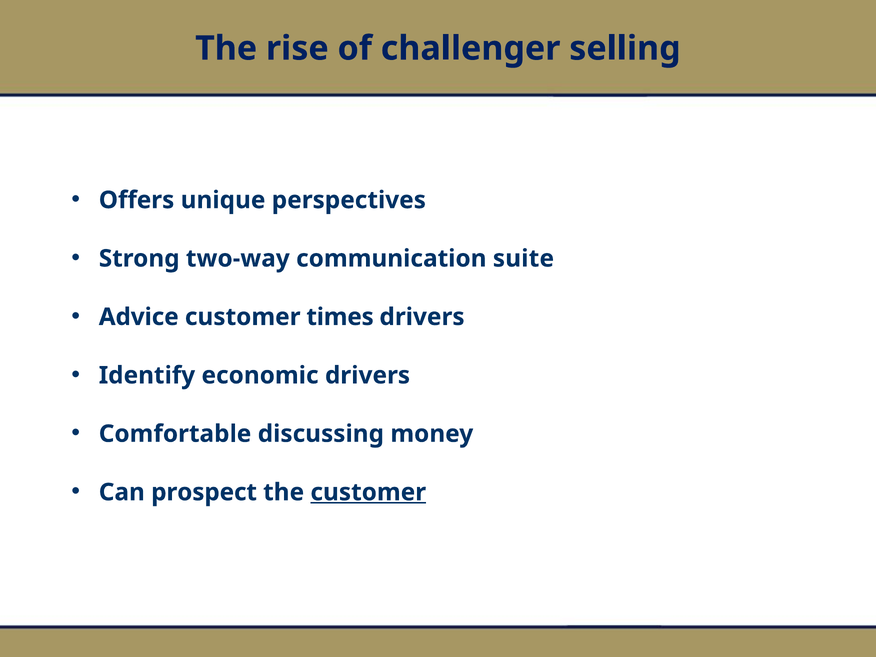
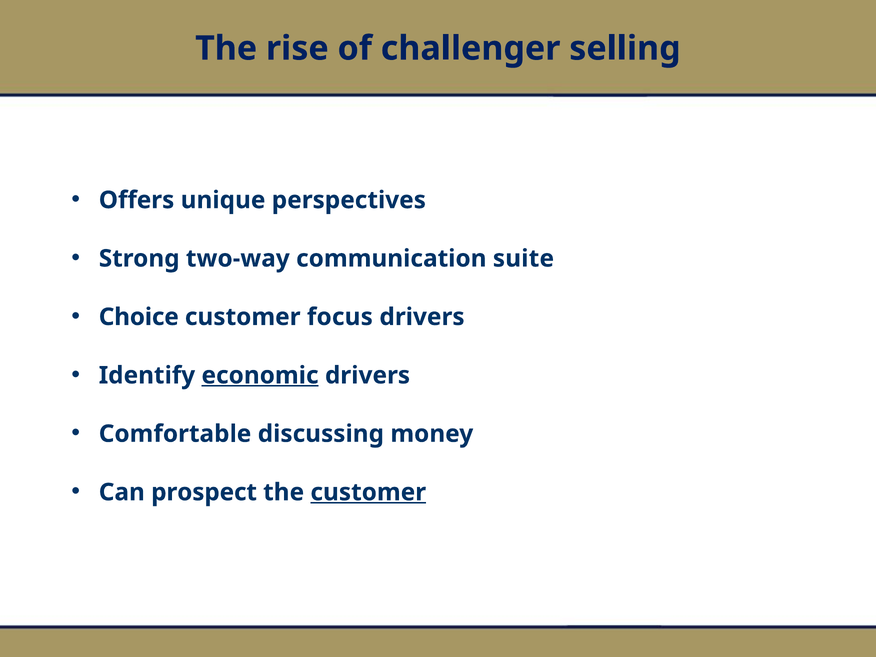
Advice: Advice -> Choice
times: times -> focus
economic underline: none -> present
